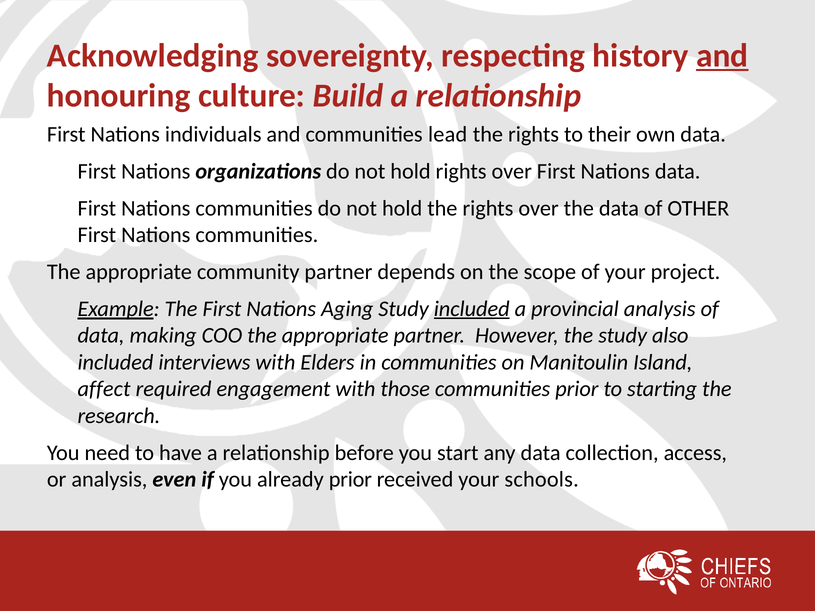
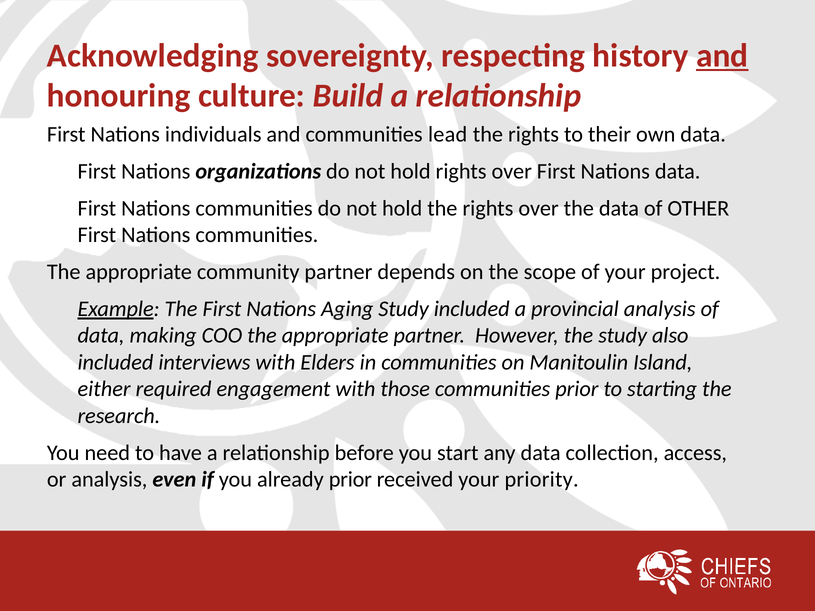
included at (472, 309) underline: present -> none
affect: affect -> either
schools: schools -> priority
